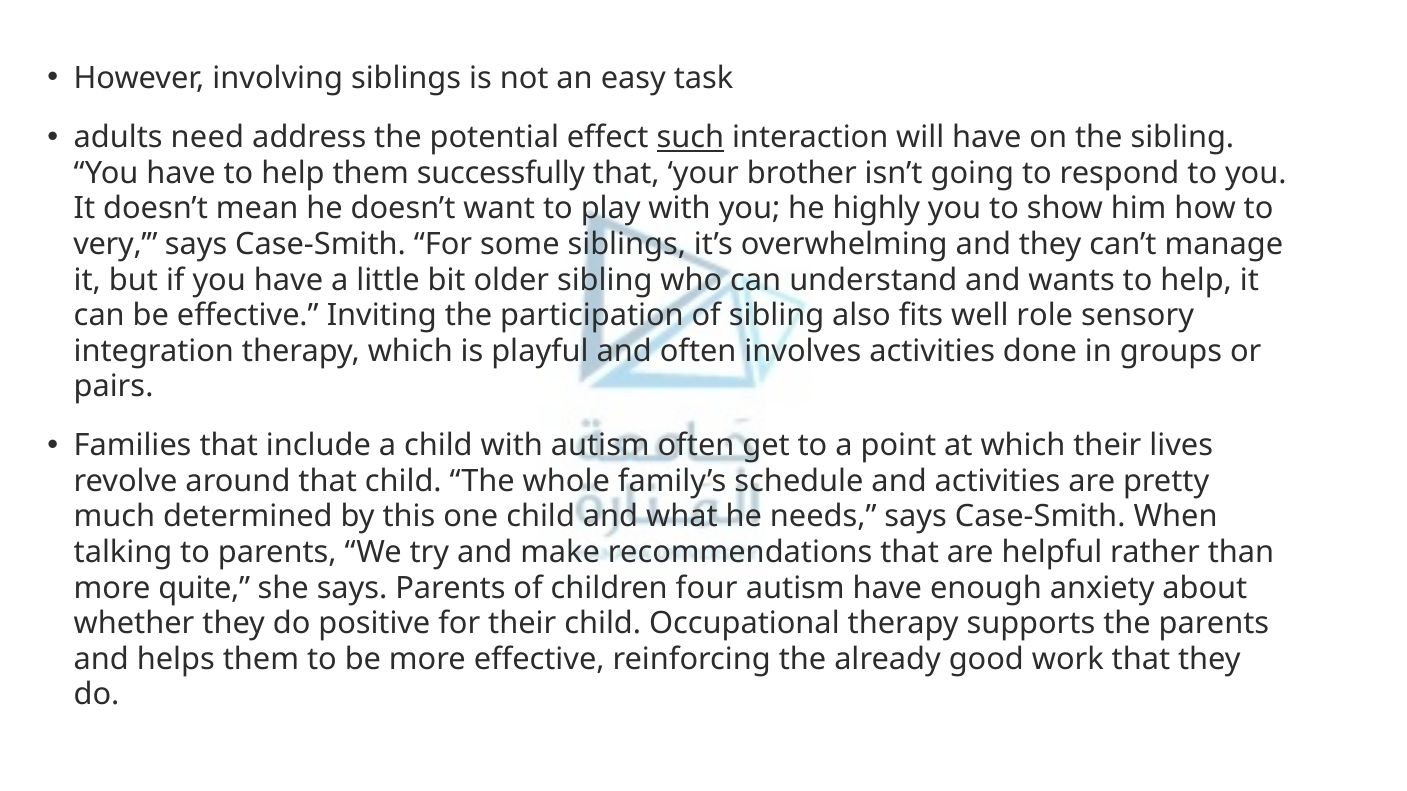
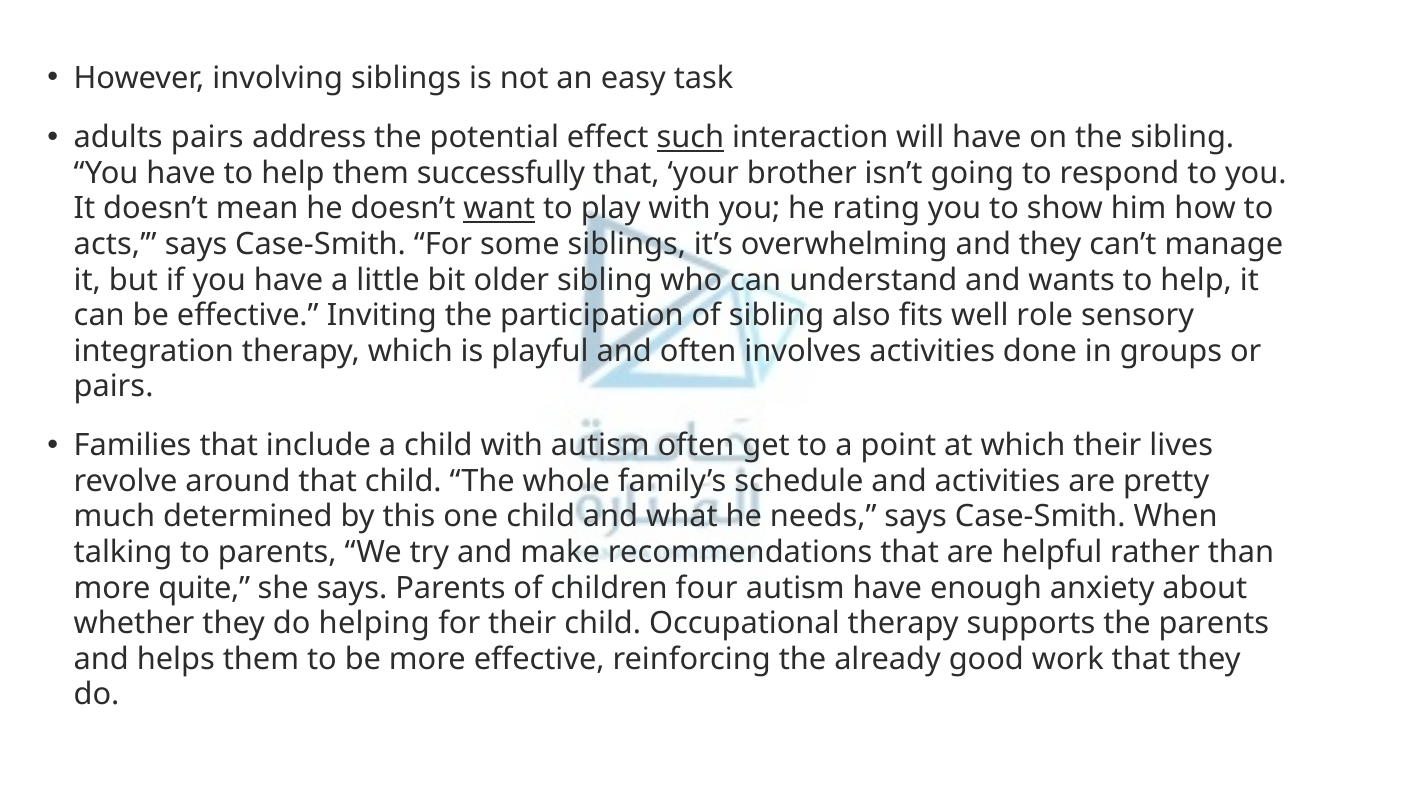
adults need: need -> pairs
want underline: none -> present
highly: highly -> rating
very: very -> acts
positive: positive -> helping
